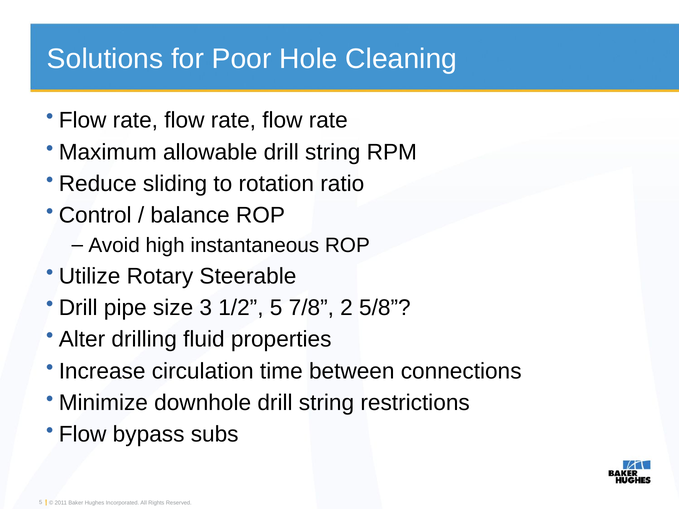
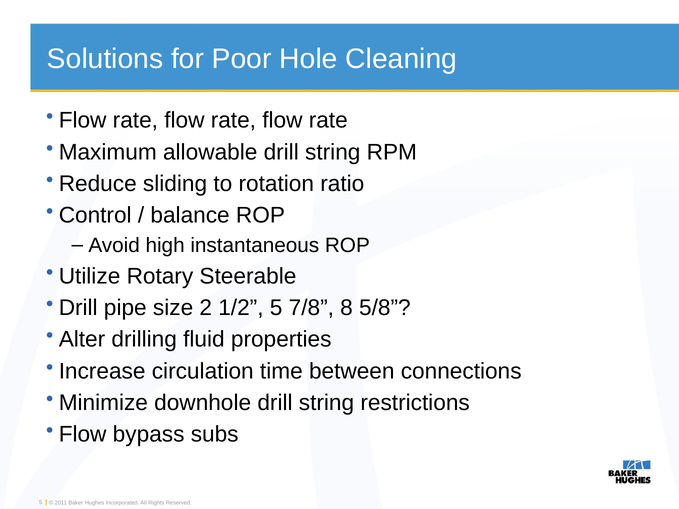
3: 3 -> 2
2: 2 -> 8
